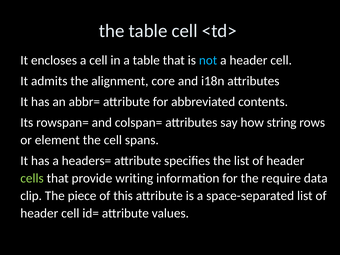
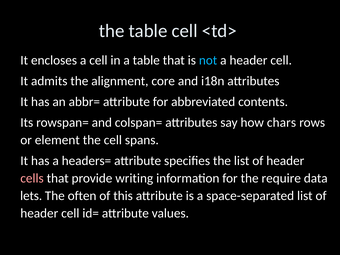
string: string -> chars
cells colour: light green -> pink
clip: clip -> lets
piece: piece -> often
